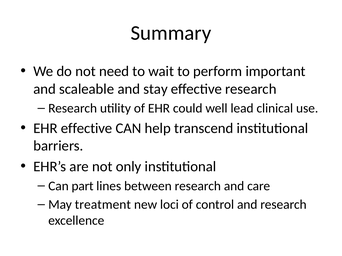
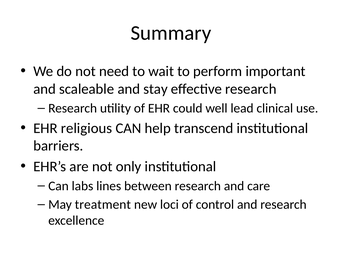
EHR effective: effective -> religious
part: part -> labs
